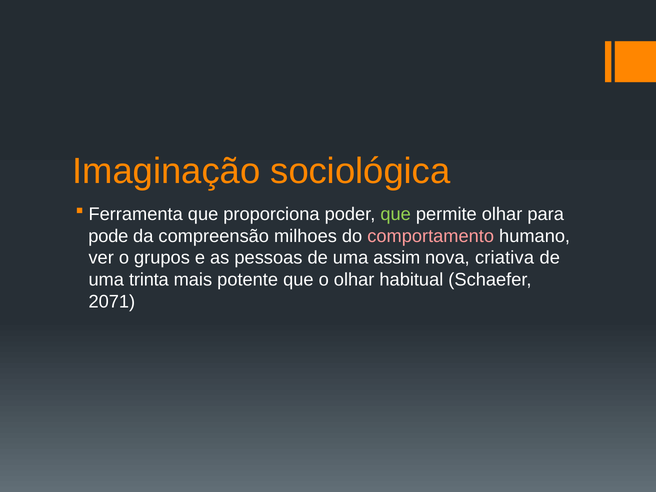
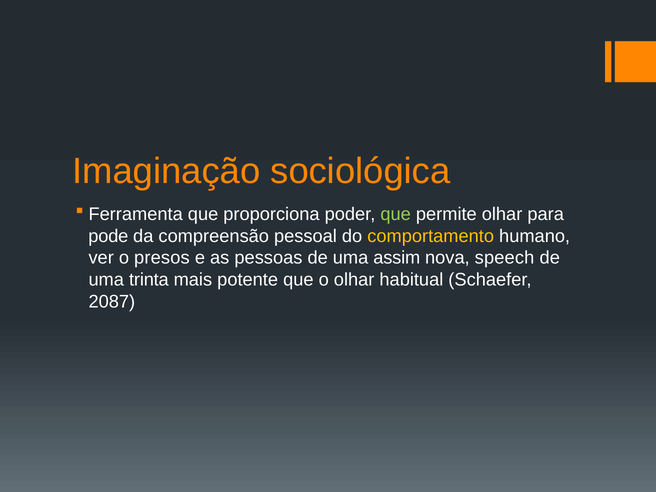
milhoes: milhoes -> pessoal
comportamento colour: pink -> yellow
grupos: grupos -> presos
criativa: criativa -> speech
2071: 2071 -> 2087
